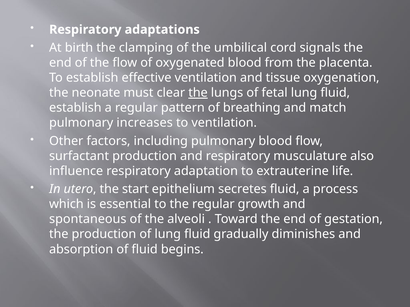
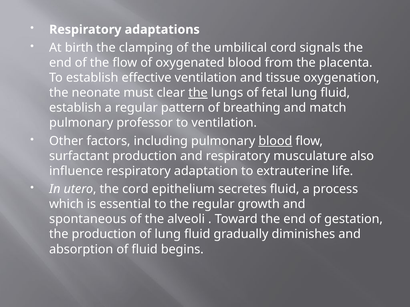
increases: increases -> professor
blood at (275, 141) underline: none -> present
the start: start -> cord
